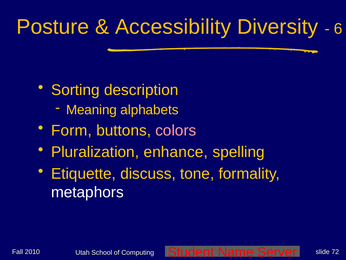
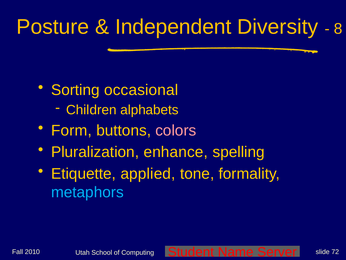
Accessibility: Accessibility -> Independent
6: 6 -> 8
description: description -> occasional
Meaning: Meaning -> Children
discuss: discuss -> applied
metaphors colour: white -> light blue
